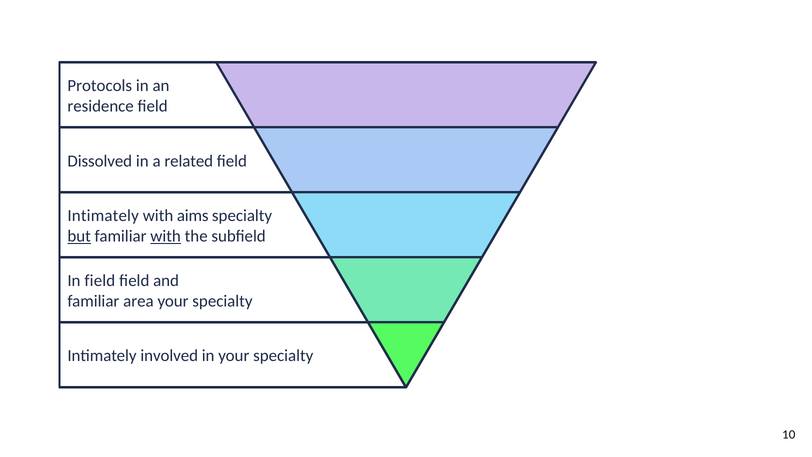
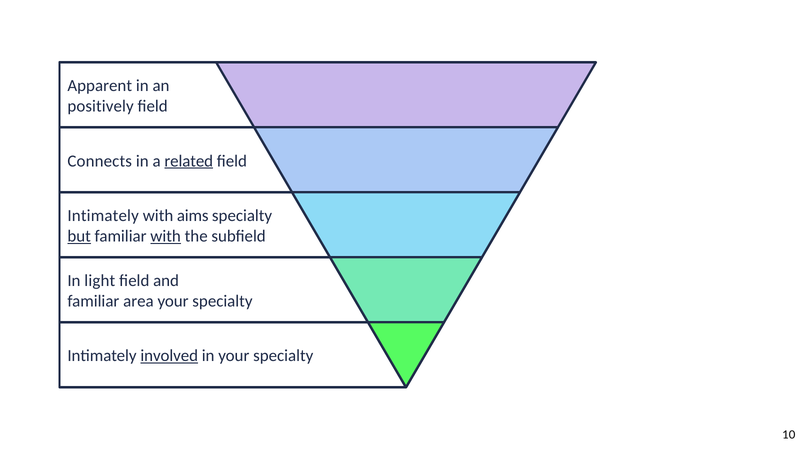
Protocols: Protocols -> Apparent
residence: residence -> positively
Dissolved: Dissolved -> Connects
related underline: none -> present
In field: field -> light
involved underline: none -> present
